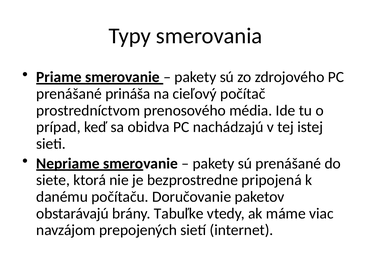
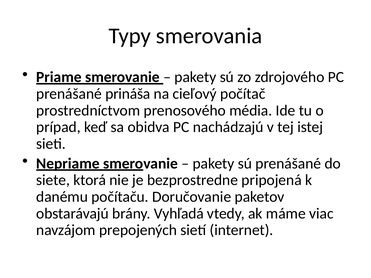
Tabuľke: Tabuľke -> Vyhľadá
